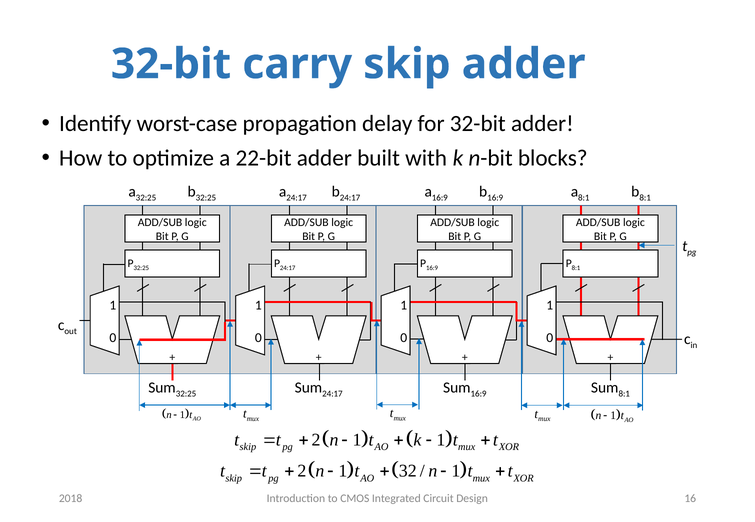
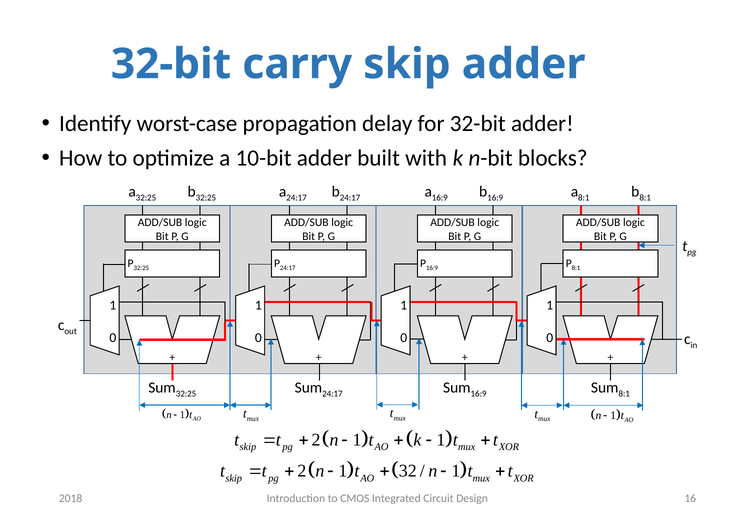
22-bit: 22-bit -> 10-bit
